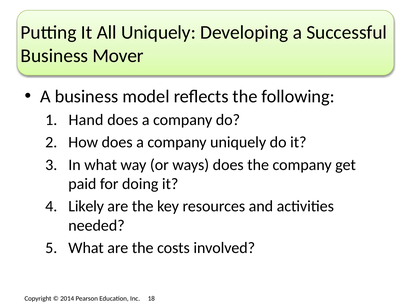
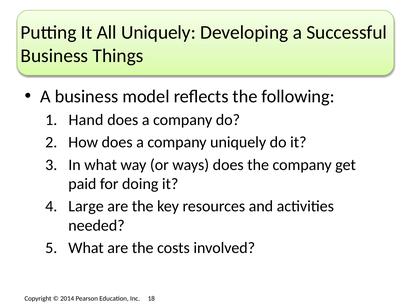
Mover: Mover -> Things
Likely: Likely -> Large
